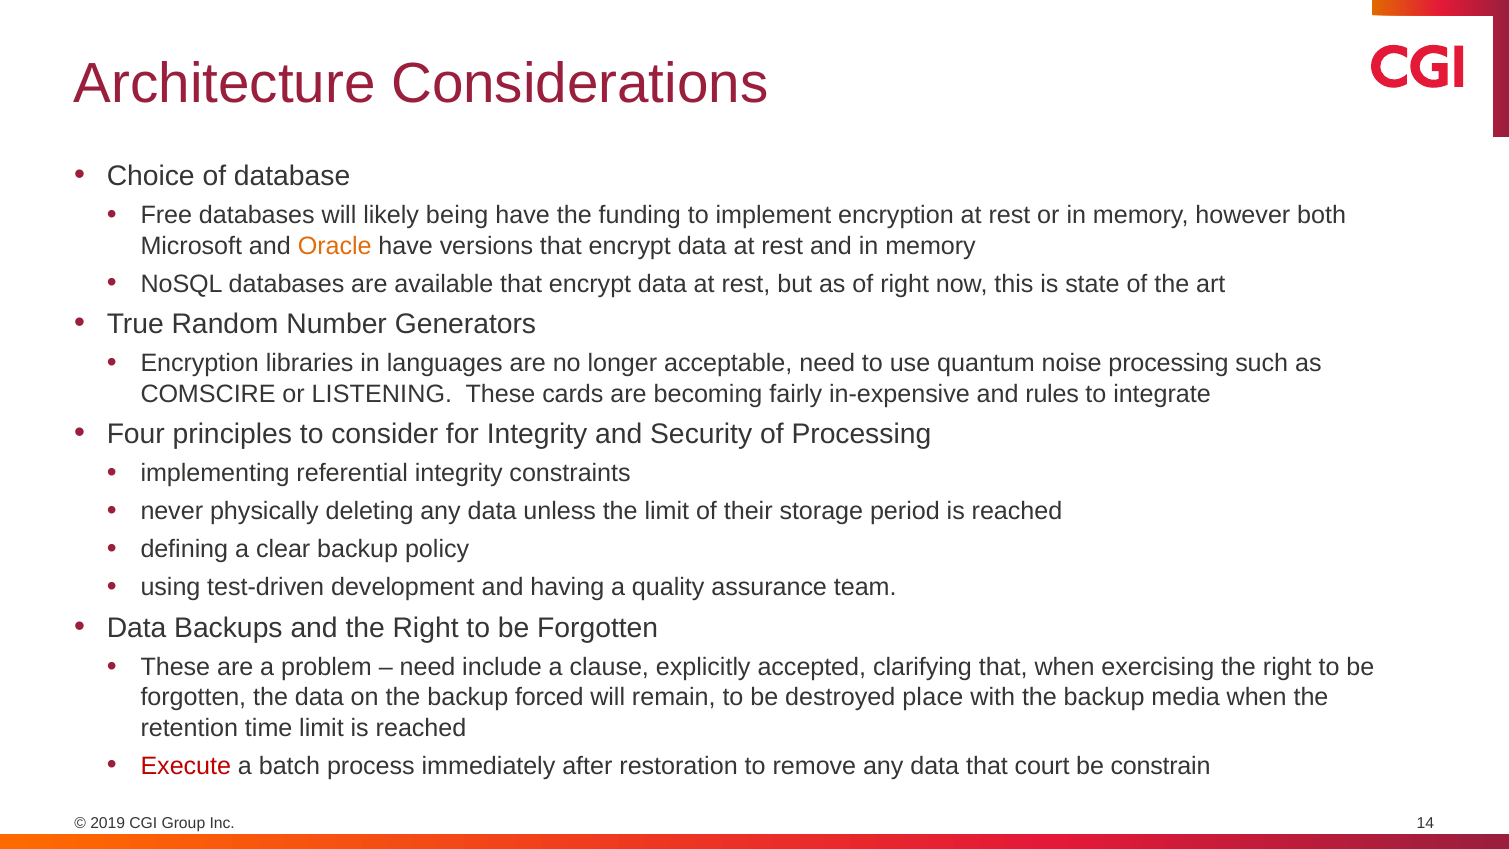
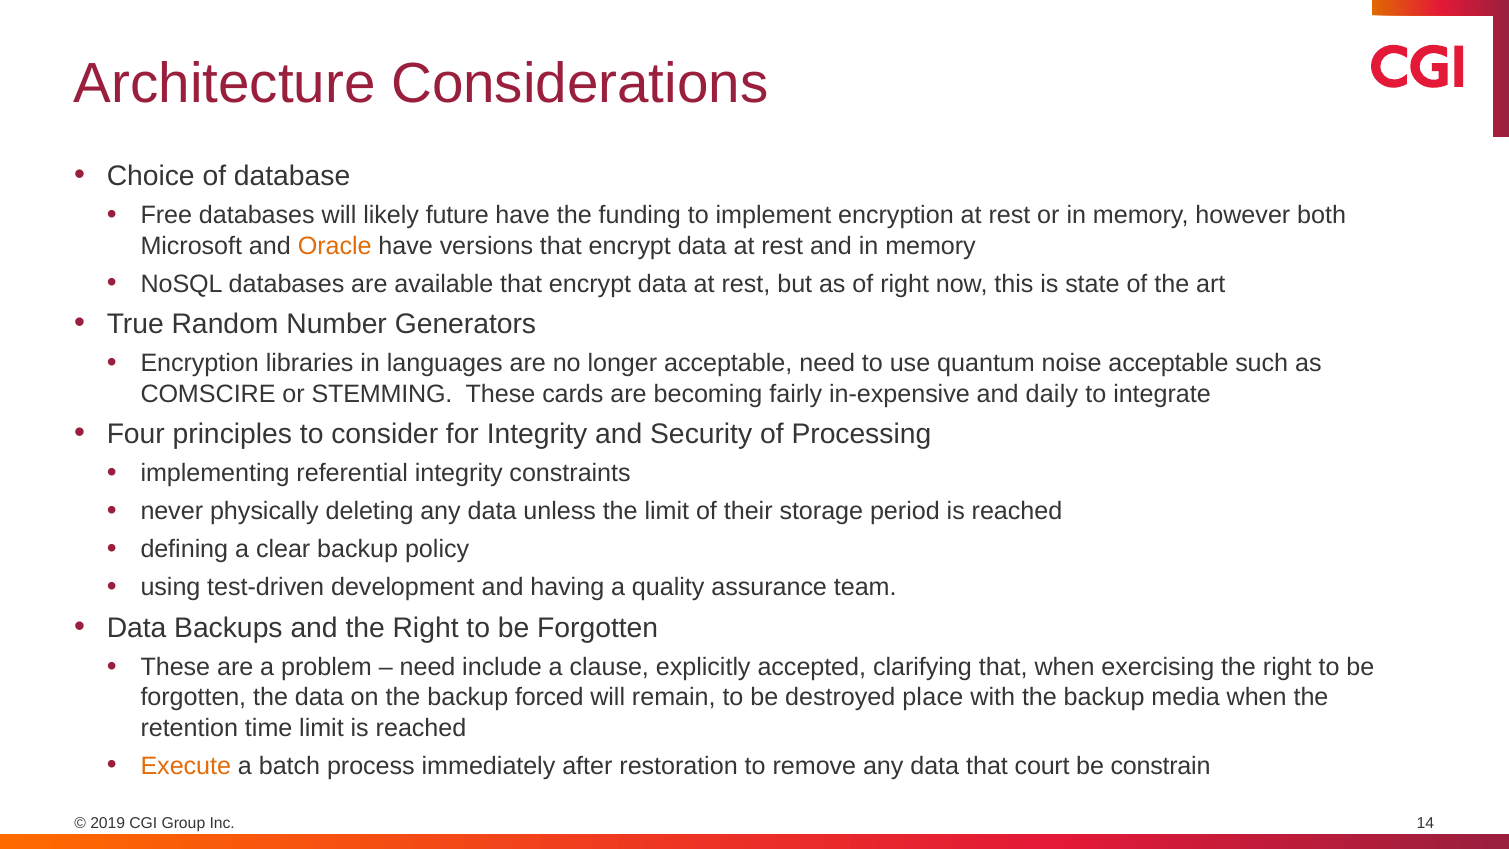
being: being -> future
noise processing: processing -> acceptable
LISTENING: LISTENING -> STEMMING
rules: rules -> daily
Execute colour: red -> orange
